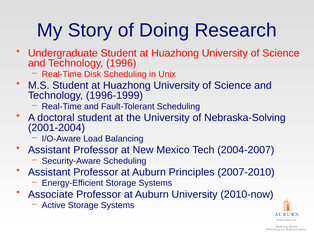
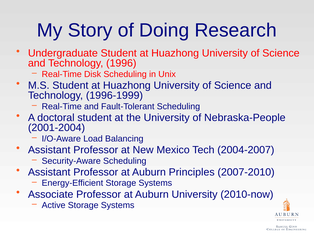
Nebraska-Solving: Nebraska-Solving -> Nebraska-People
